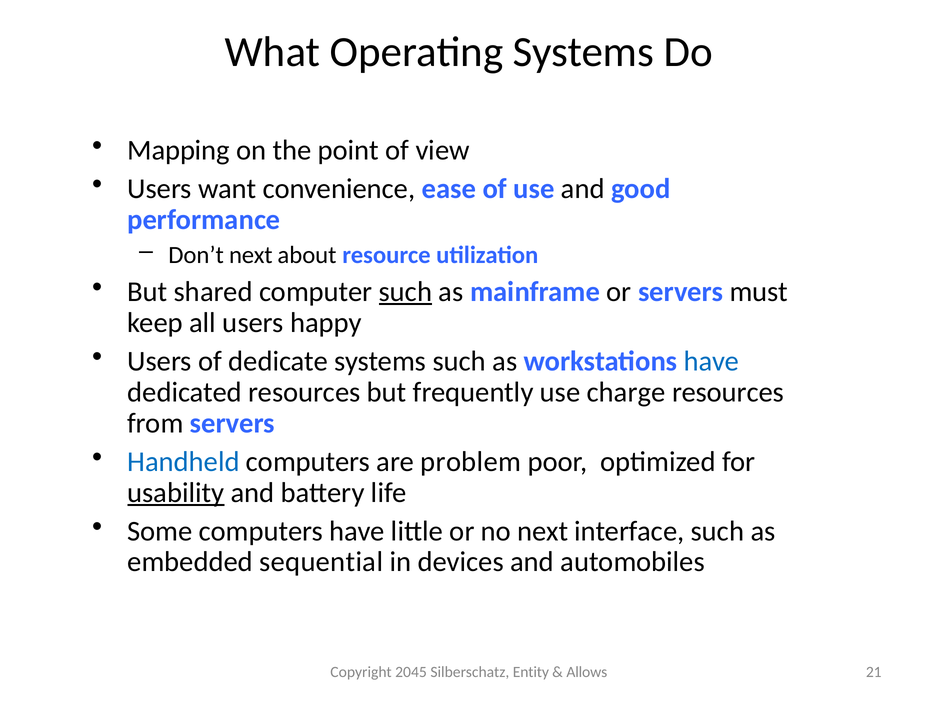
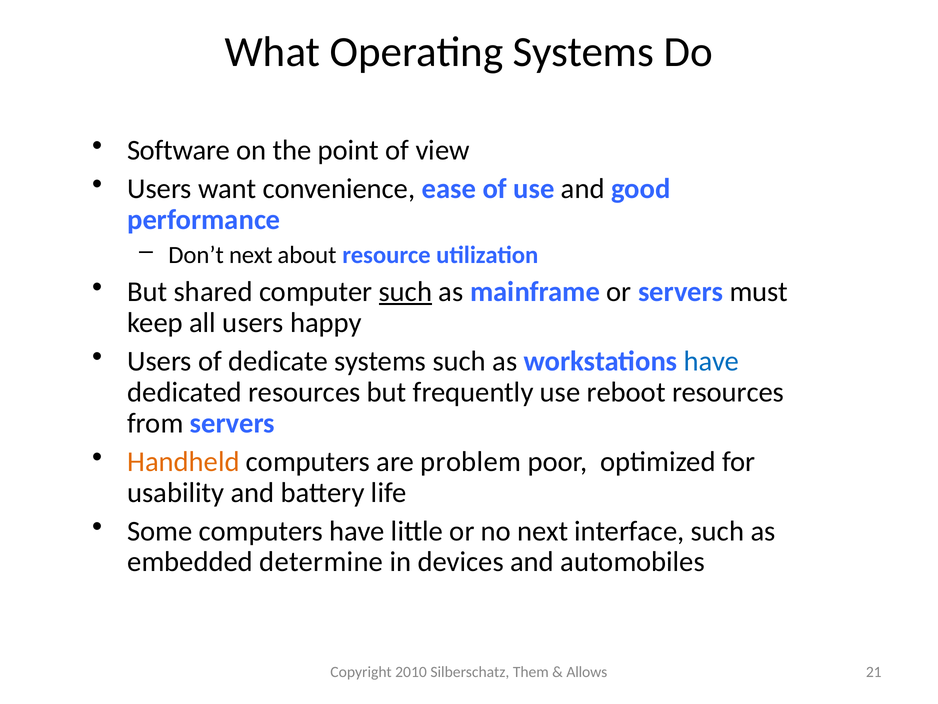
Mapping: Mapping -> Software
charge: charge -> reboot
Handheld colour: blue -> orange
usability underline: present -> none
sequential: sequential -> determine
2045: 2045 -> 2010
Entity: Entity -> Them
